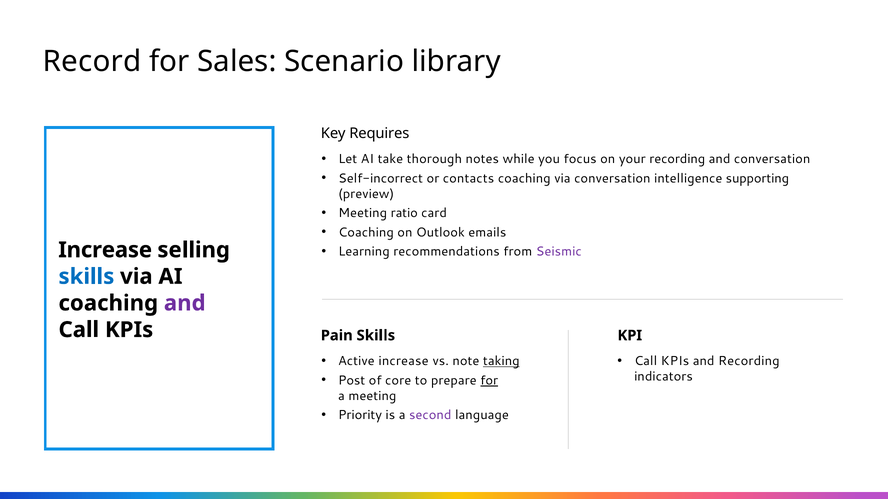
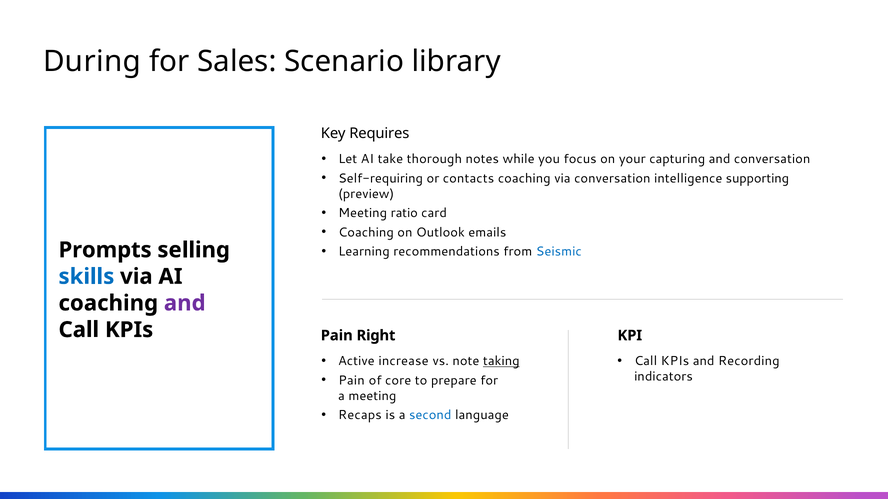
Record: Record -> During
your recording: recording -> capturing
Self-incorrect: Self-incorrect -> Self-requiring
Seismic colour: purple -> blue
Increase at (105, 250): Increase -> Prompts
Pain Skills: Skills -> Right
Post at (352, 381): Post -> Pain
for at (489, 381) underline: present -> none
Priority: Priority -> Recaps
second colour: purple -> blue
